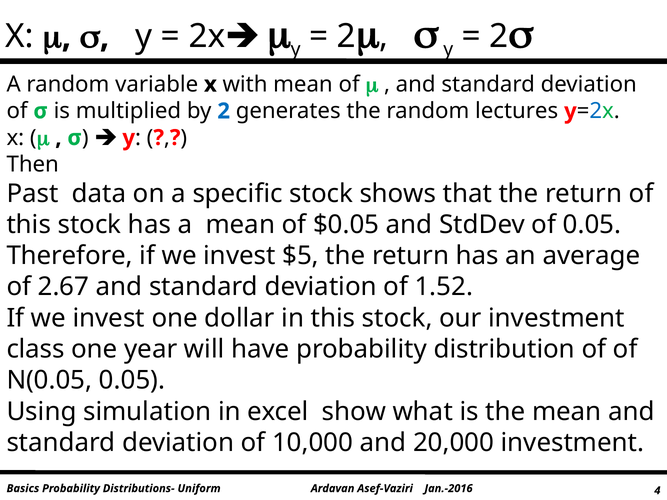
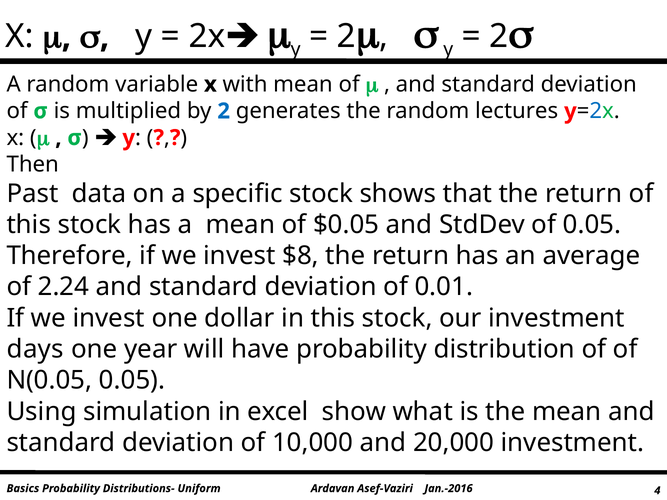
$5: $5 -> $8
2.67: 2.67 -> 2.24
1.52: 1.52 -> 0.01
class: class -> days
